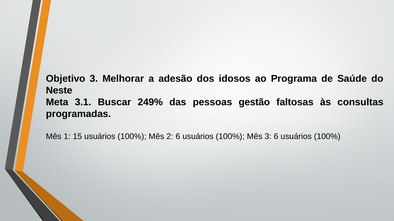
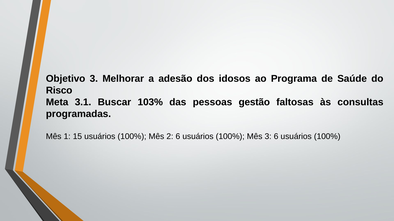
Neste: Neste -> Risco
249%: 249% -> 103%
